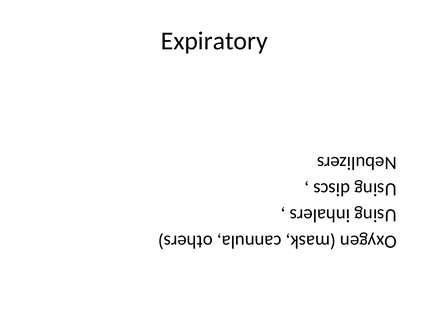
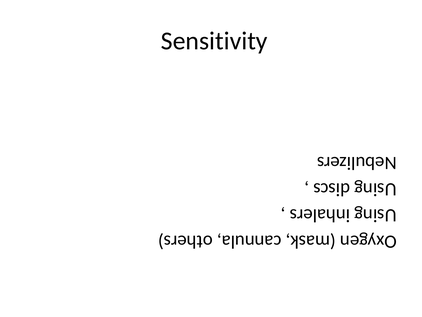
Expiratory: Expiratory -> Sensitivity
